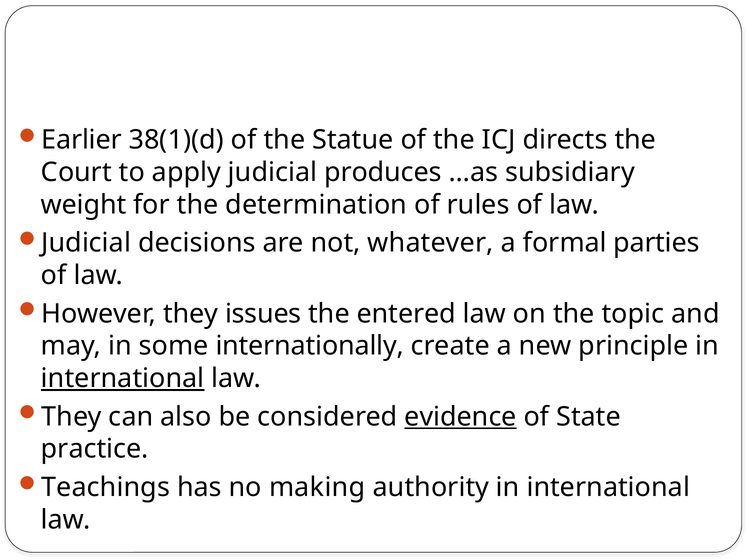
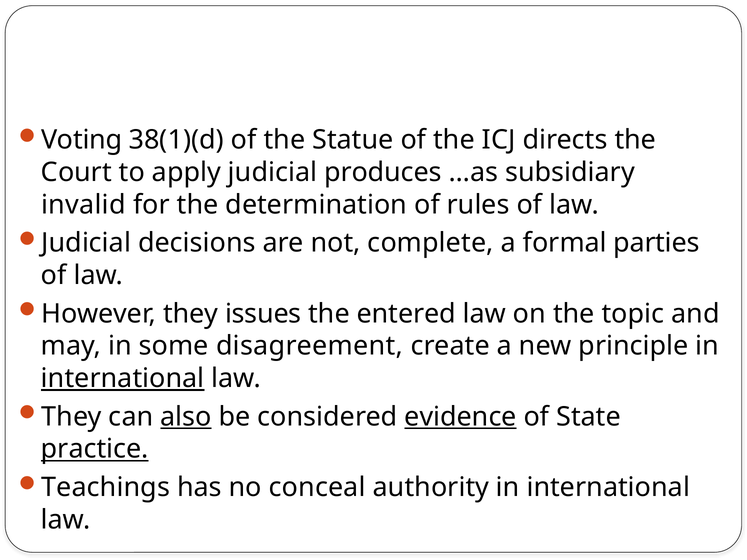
Earlier: Earlier -> Voting
weight: weight -> invalid
whatever: whatever -> complete
internationally: internationally -> disagreement
also underline: none -> present
practice underline: none -> present
making: making -> conceal
